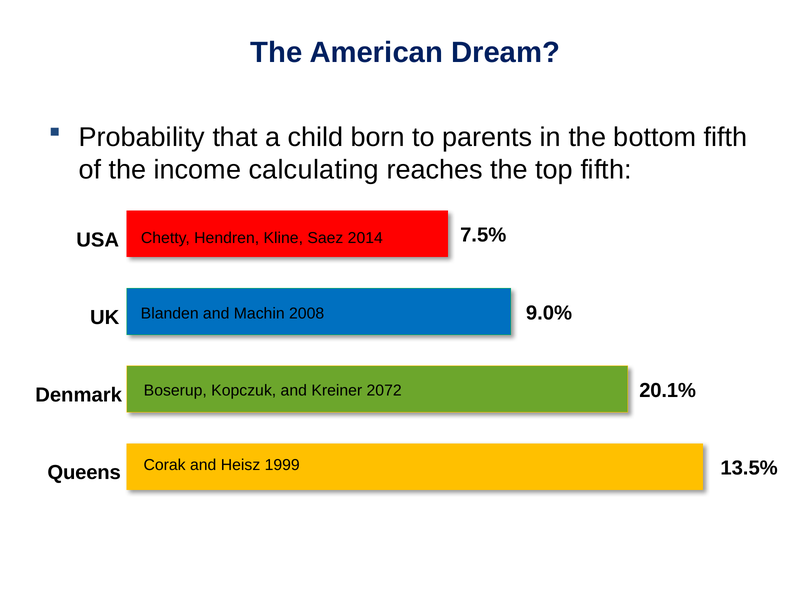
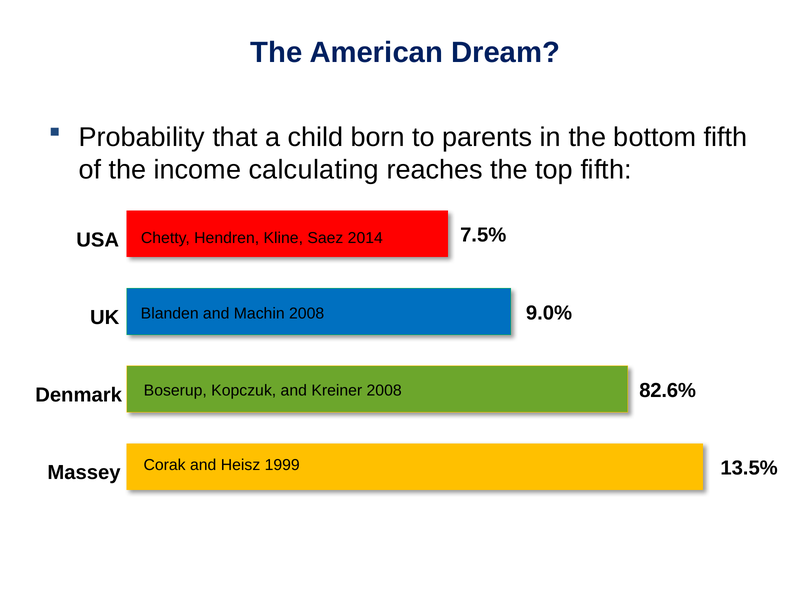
20.1%: 20.1% -> 82.6%
Kreiner 2072: 2072 -> 2008
Queens: Queens -> Massey
